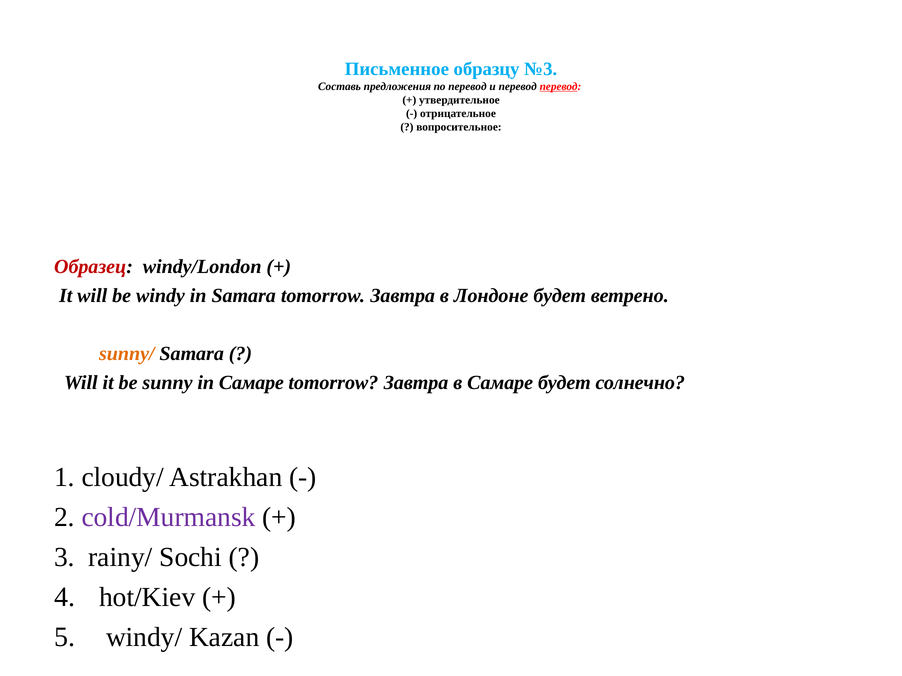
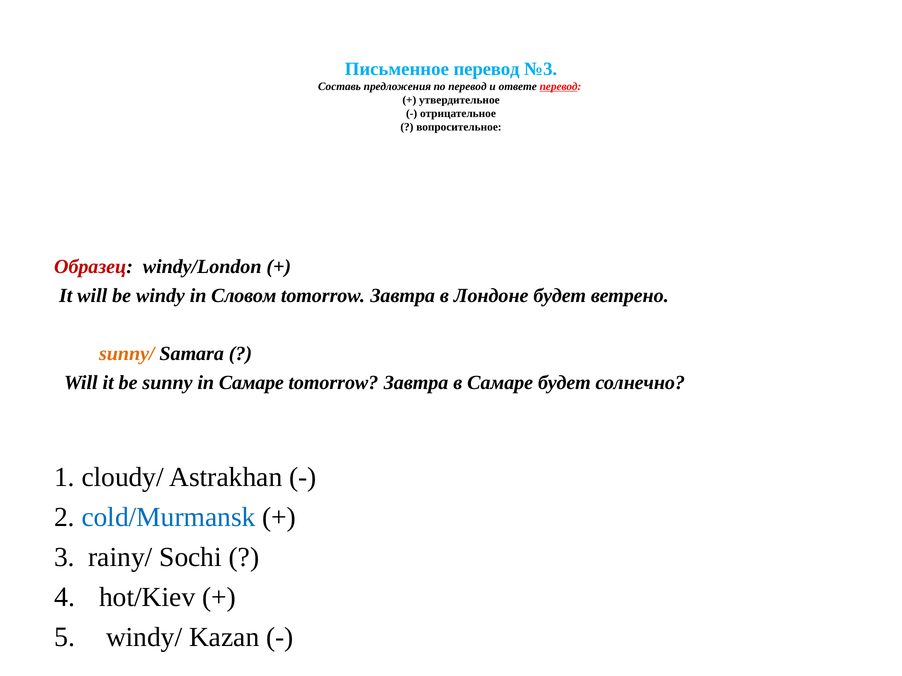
Письменное образцу: образцу -> перевод
и перевод: перевод -> ответе
in Samara: Samara -> Словом
cold/Murmansk colour: purple -> blue
